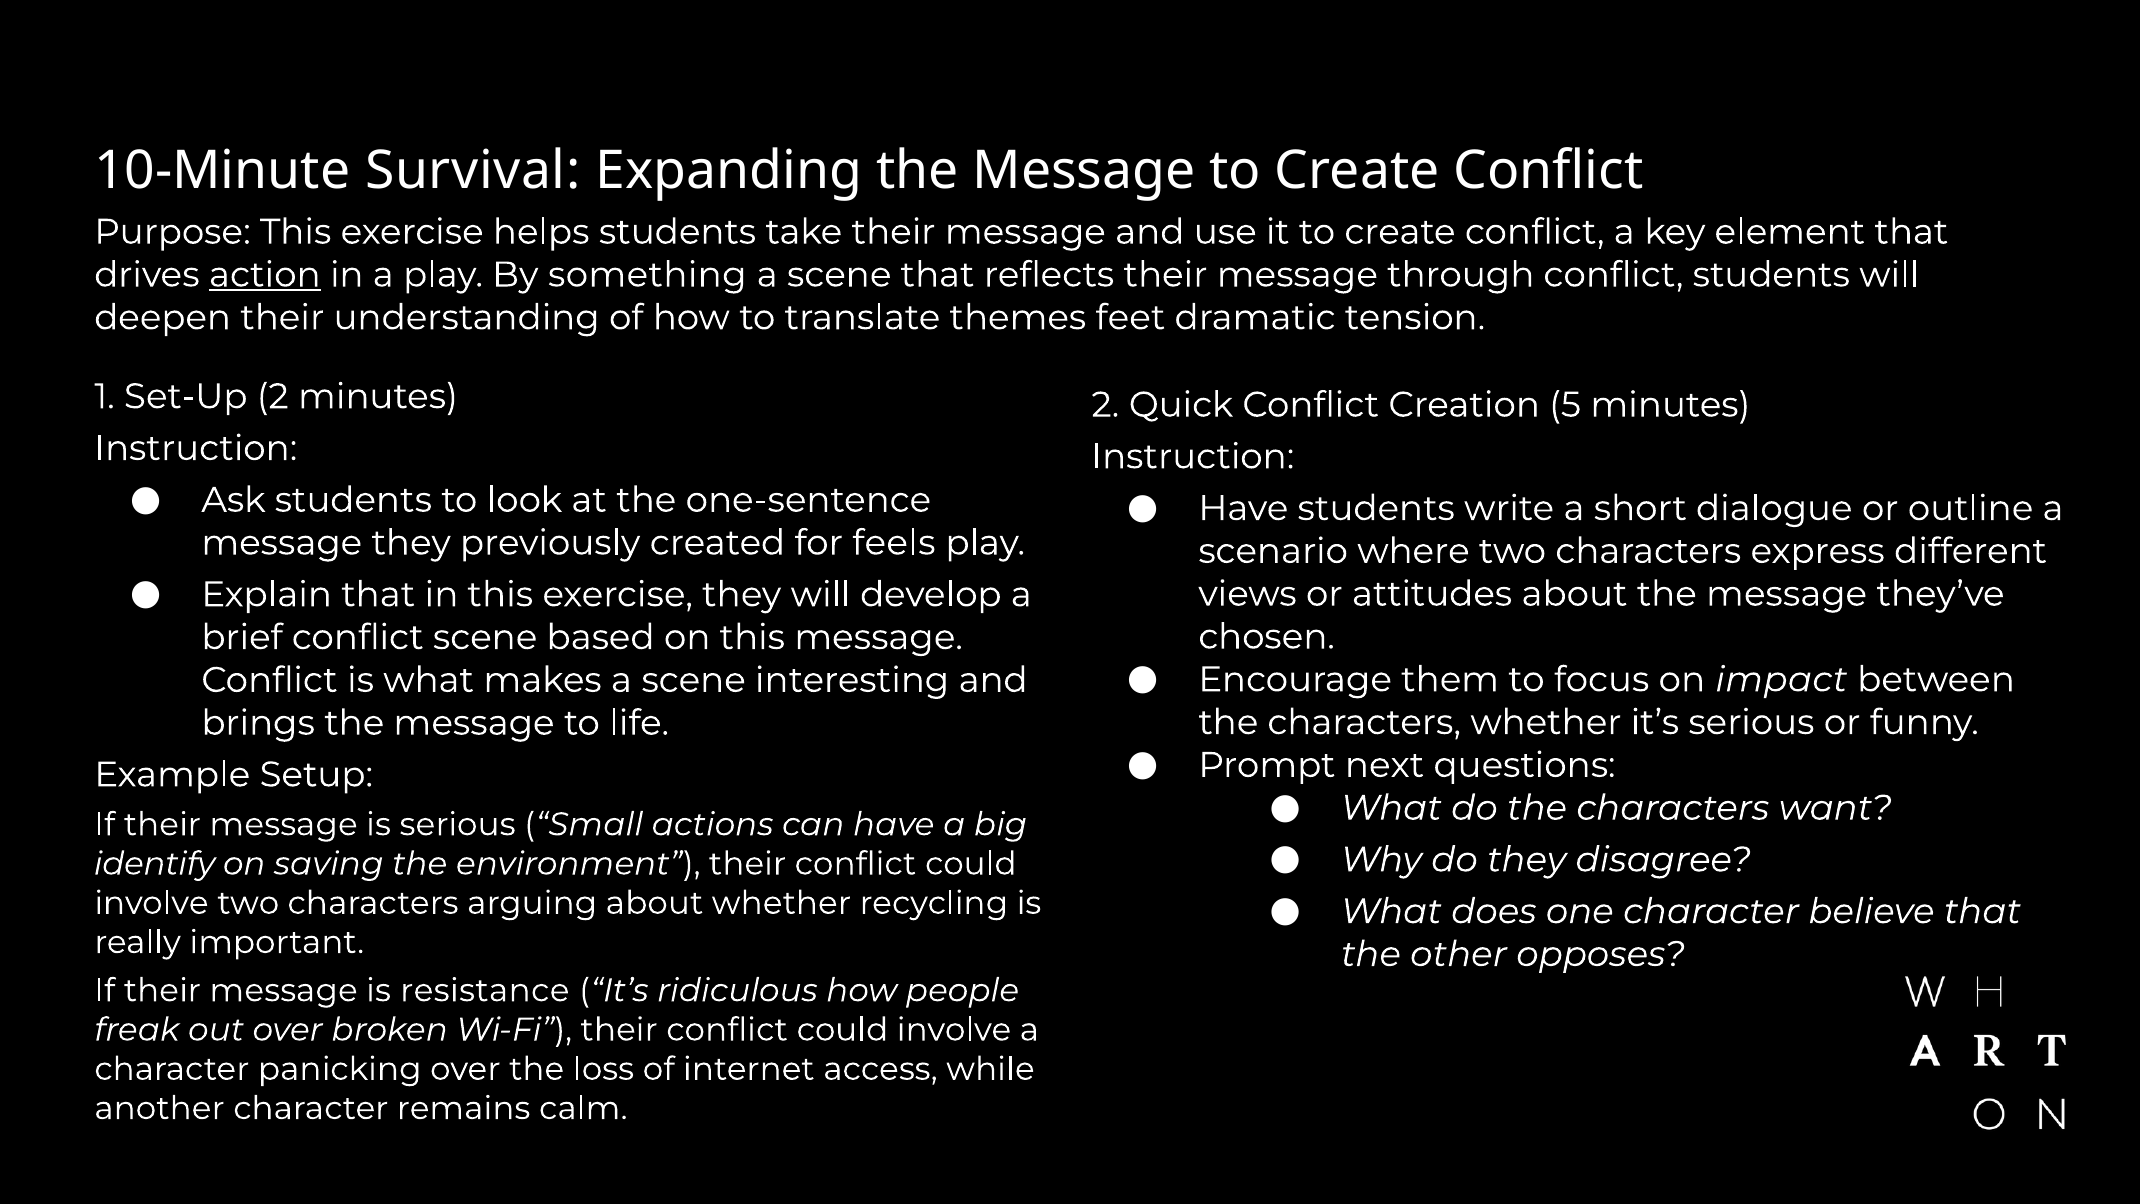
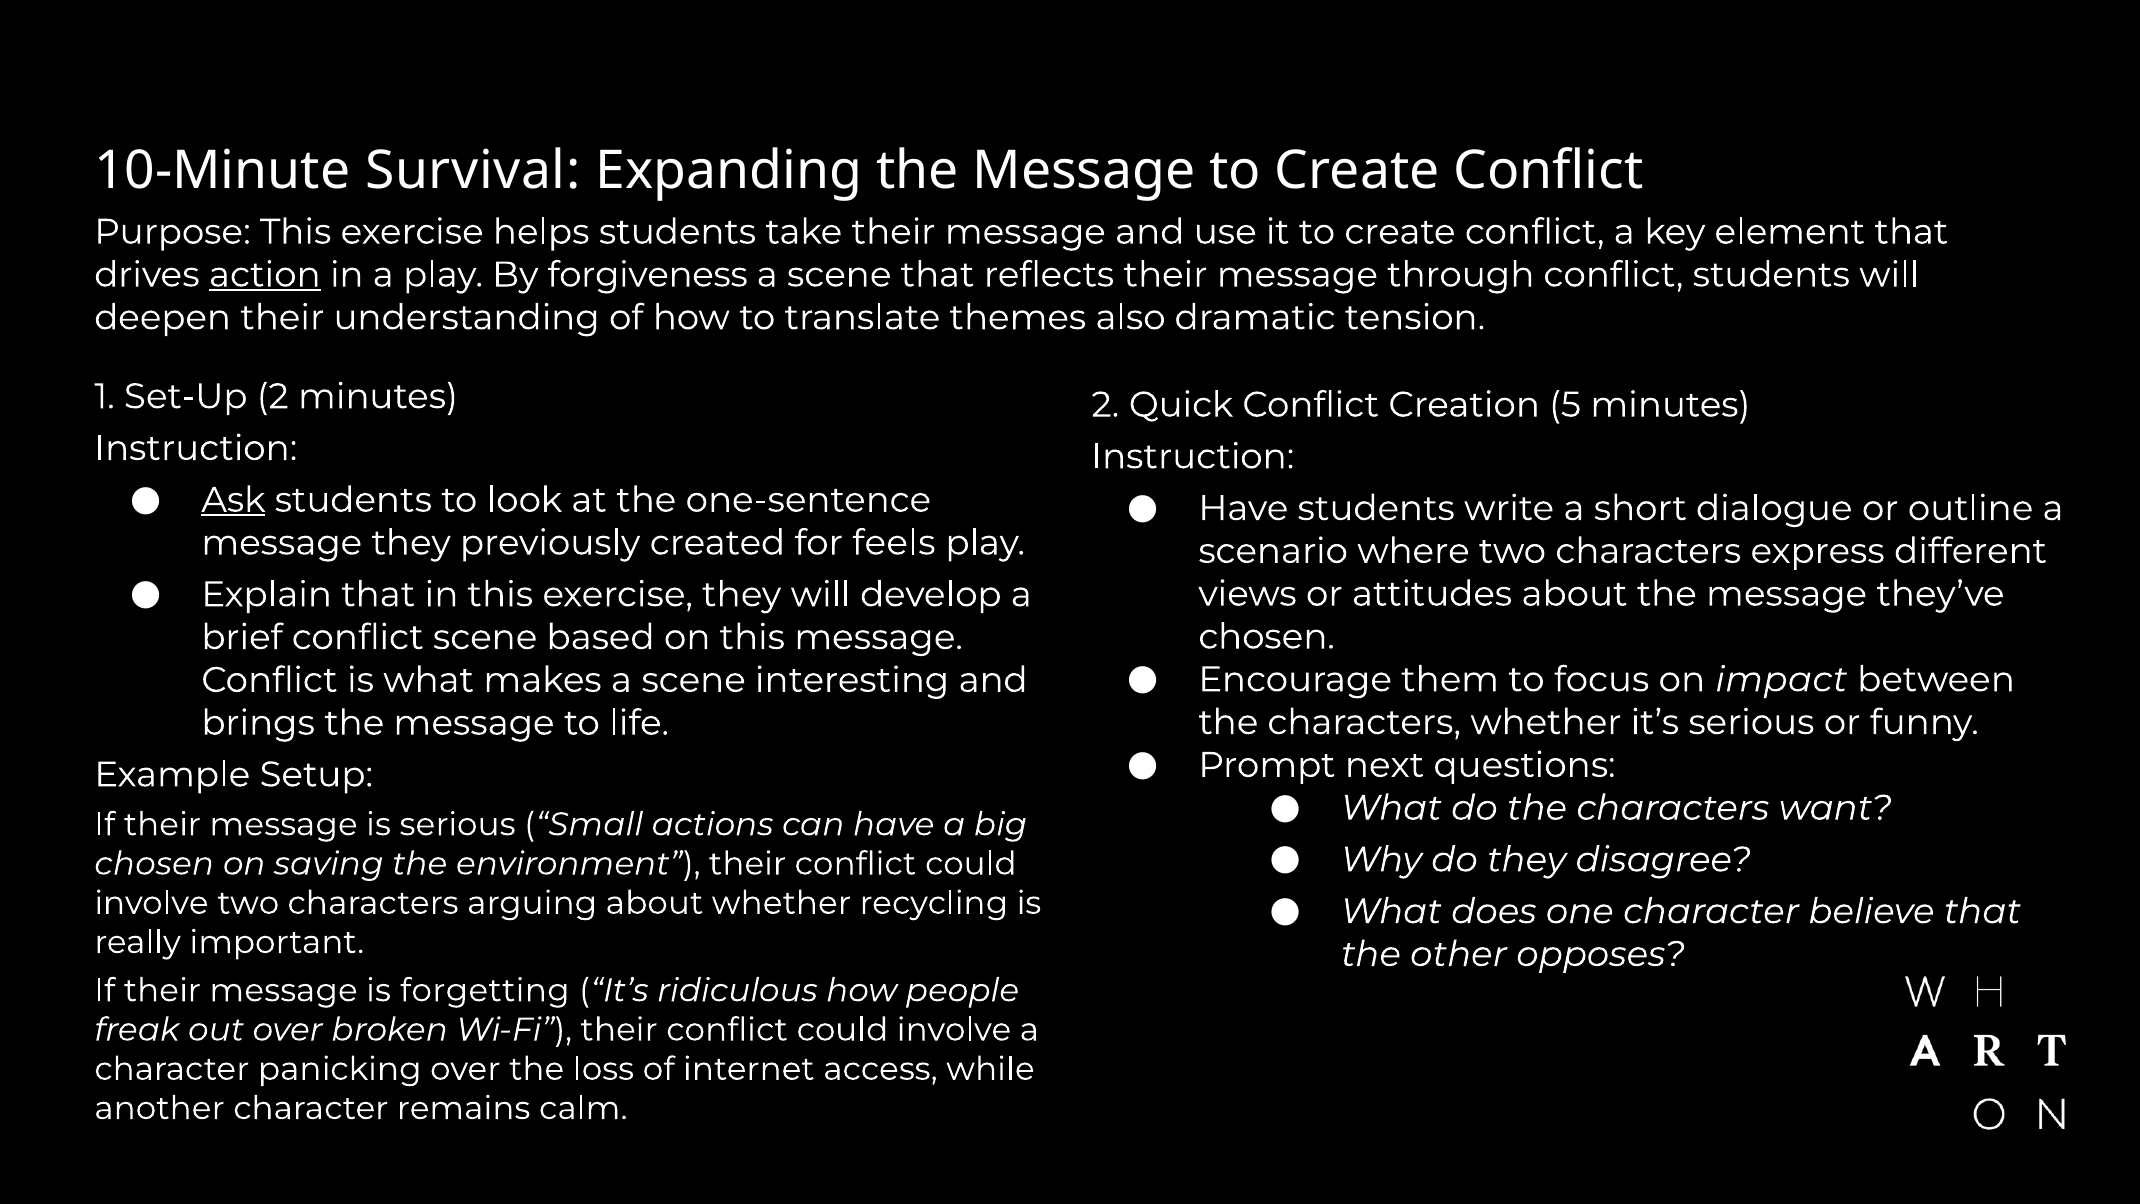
something: something -> forgiveness
feet: feet -> also
Ask underline: none -> present
identify at (154, 864): identify -> chosen
resistance: resistance -> forgetting
